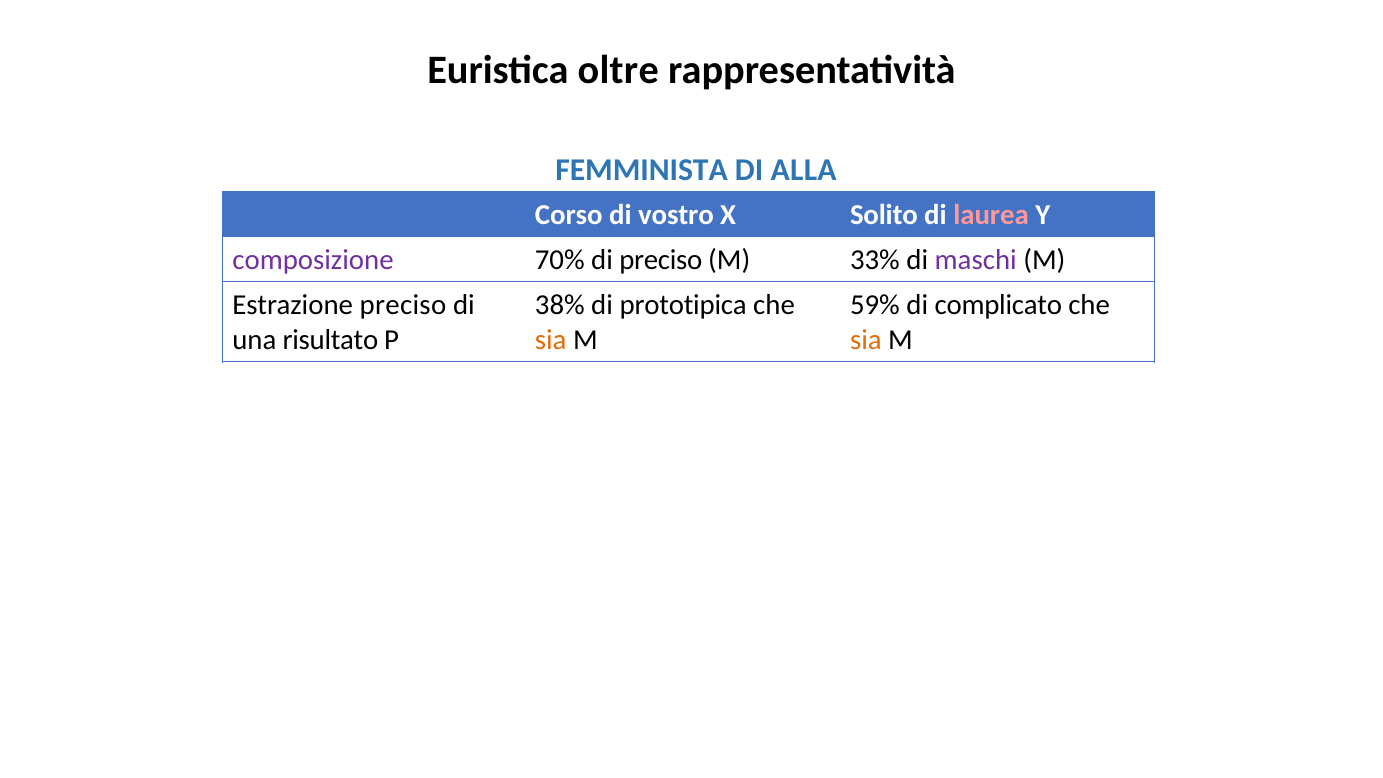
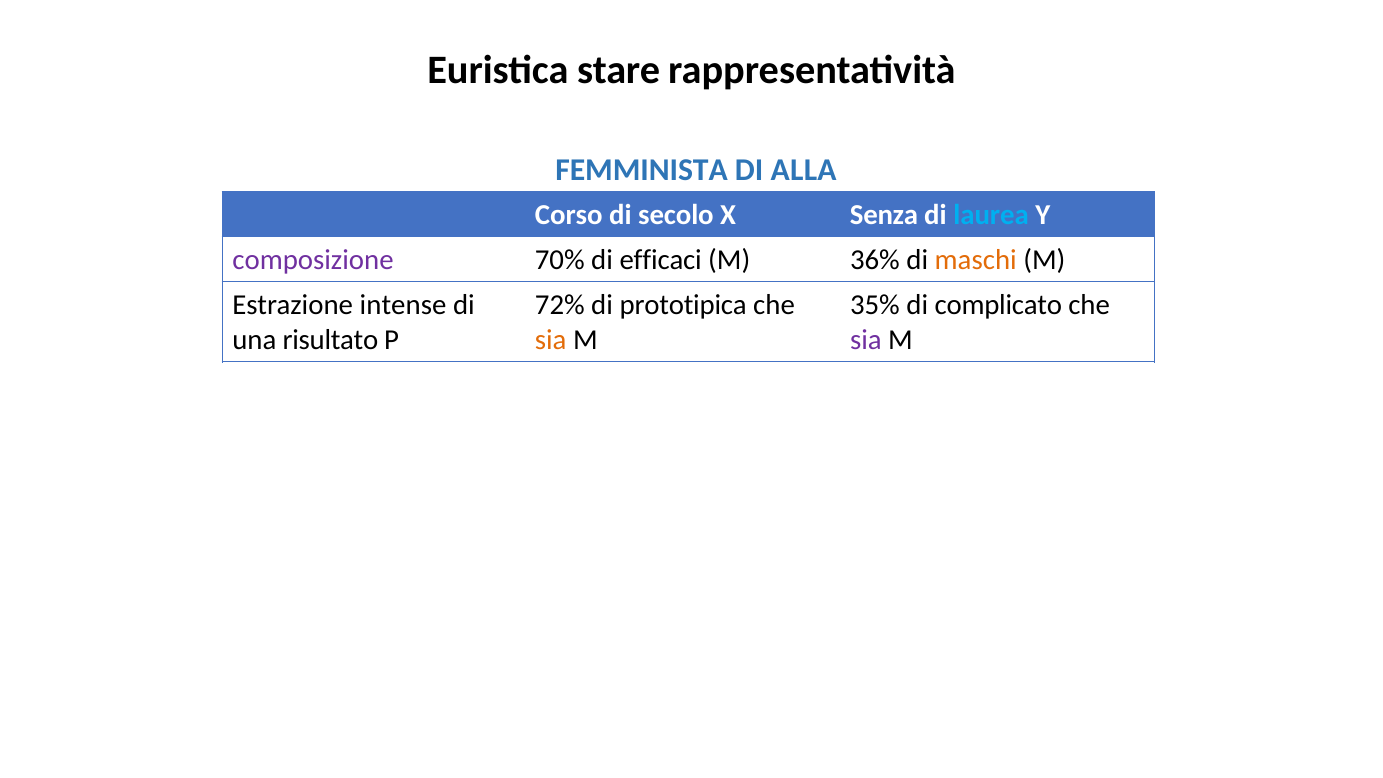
oltre: oltre -> stare
vostro: vostro -> secolo
Solito: Solito -> Senza
laurea colour: pink -> light blue
di preciso: preciso -> efficaci
33%: 33% -> 36%
maschi colour: purple -> orange
Estrazione preciso: preciso -> intense
38%: 38% -> 72%
59%: 59% -> 35%
sia at (866, 340) colour: orange -> purple
